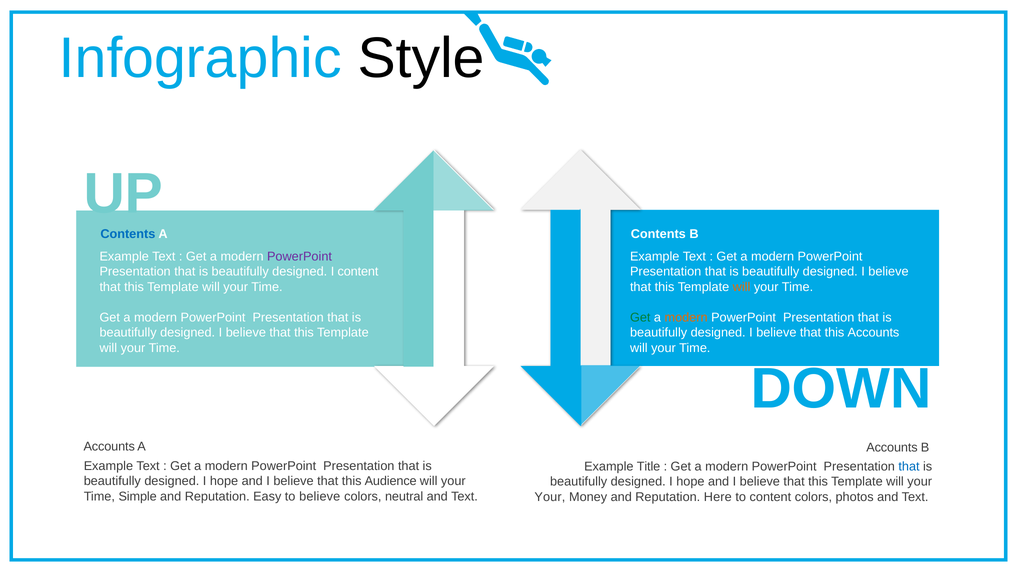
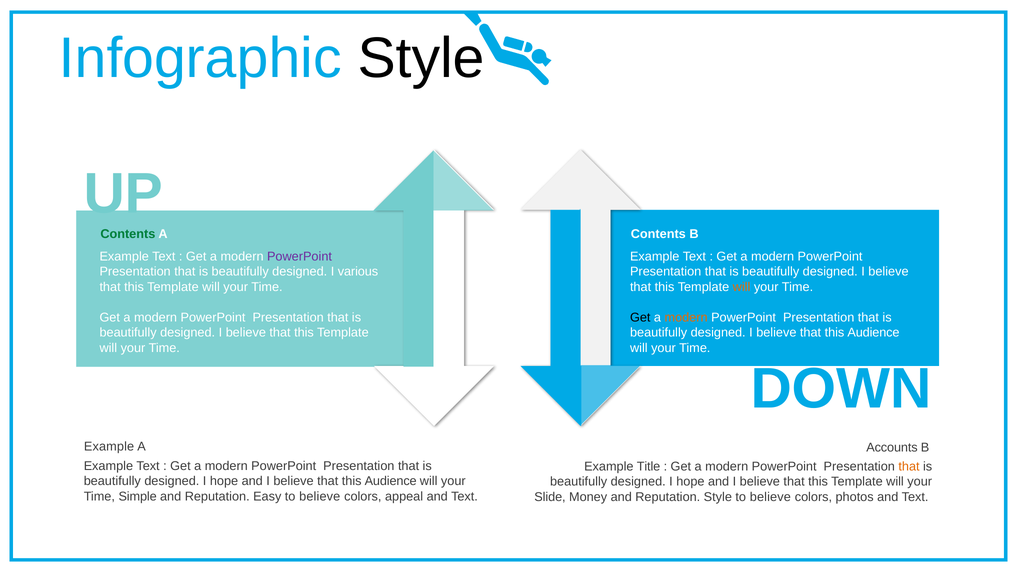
Contents at (128, 234) colour: blue -> green
I content: content -> various
Get at (640, 317) colour: green -> black
Accounts at (873, 333): Accounts -> Audience
Accounts at (109, 447): Accounts -> Example
that at (909, 467) colour: blue -> orange
neutral: neutral -> appeal
Your at (550, 497): Your -> Slide
Reputation Here: Here -> Style
content at (770, 497): content -> believe
